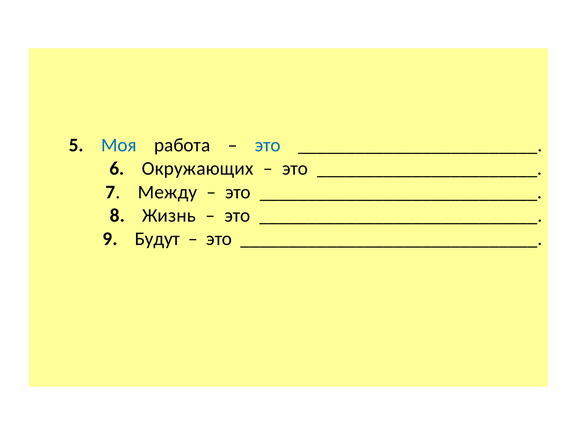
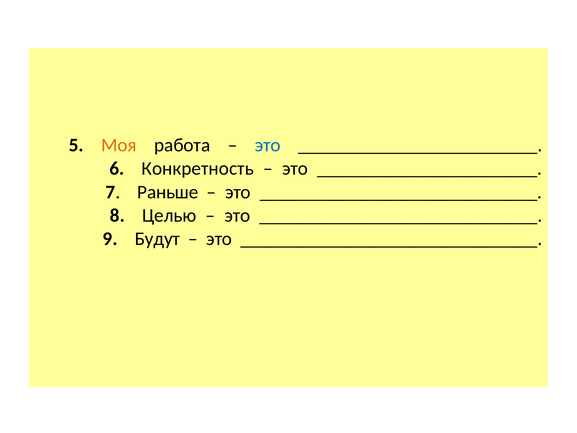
Моя colour: blue -> orange
Окружающих: Окружающих -> Конкретность
Между: Между -> Раньше
Жизнь: Жизнь -> Целью
